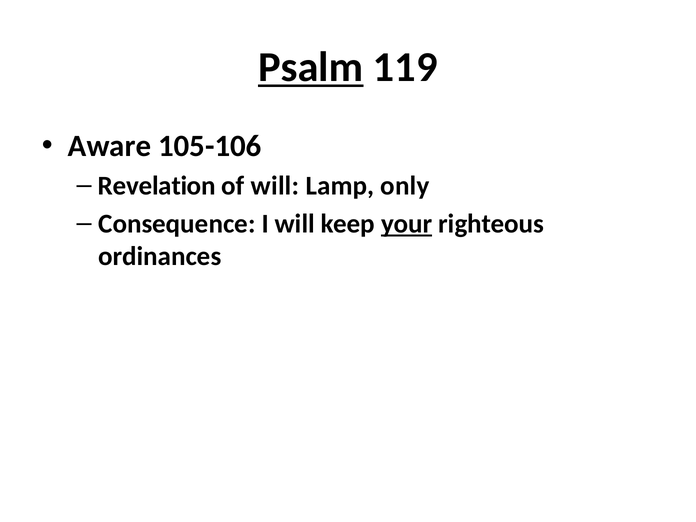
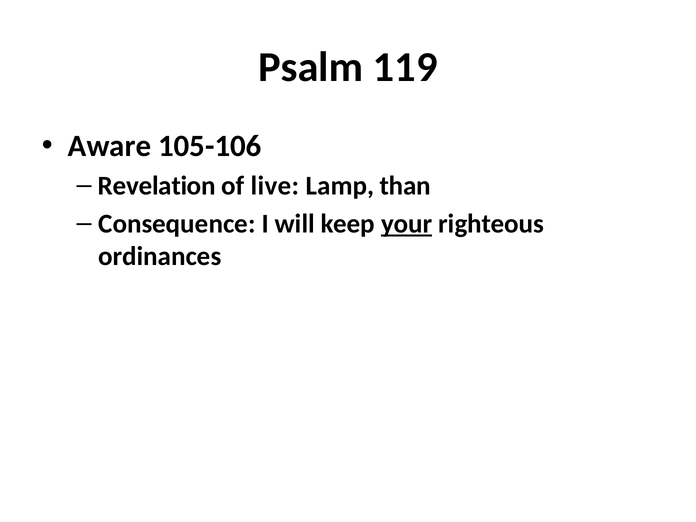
Psalm underline: present -> none
of will: will -> live
only: only -> than
